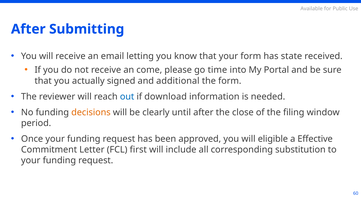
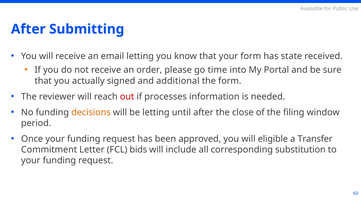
come: come -> order
out colour: blue -> red
download: download -> processes
be clearly: clearly -> letting
Effective: Effective -> Transfer
first: first -> bids
